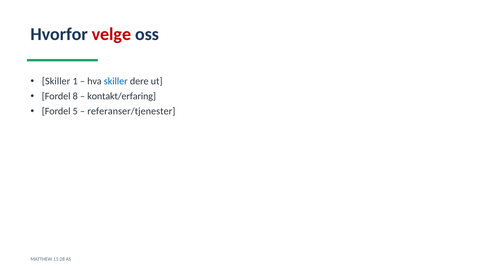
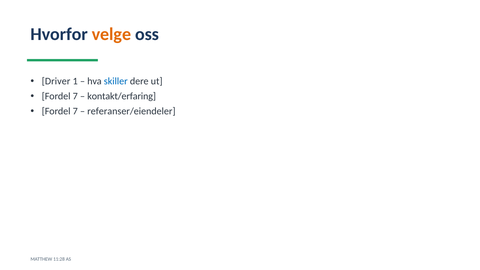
velge colour: red -> orange
Skiller at (56, 81): Skiller -> Driver
8 at (75, 96): 8 -> 7
5 at (75, 111): 5 -> 7
referanser/tjenester: referanser/tjenester -> referanser/eiendeler
